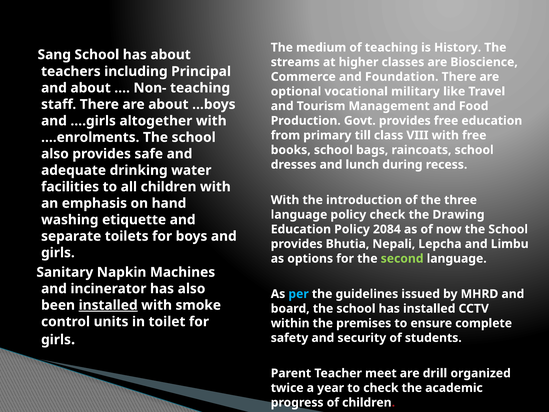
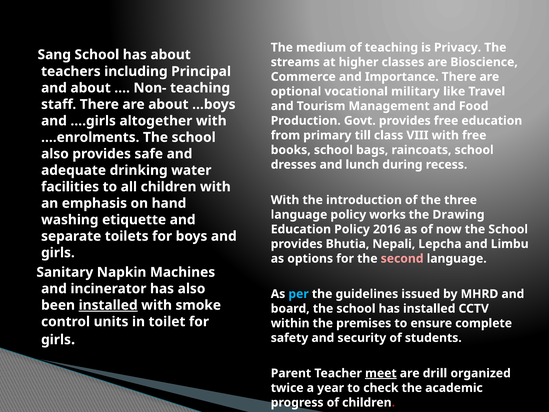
History: History -> Privacy
Foundation: Foundation -> Importance
policy check: check -> works
2084: 2084 -> 2016
second colour: light green -> pink
meet underline: none -> present
